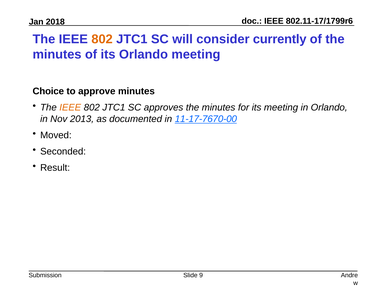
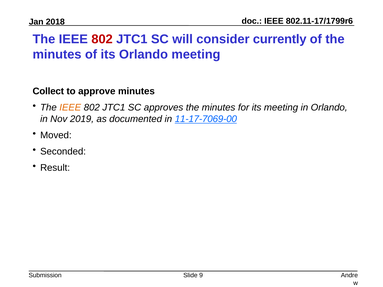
802 at (102, 39) colour: orange -> red
Choice: Choice -> Collect
2013: 2013 -> 2019
11-17-7670-00: 11-17-7670-00 -> 11-17-7069-00
